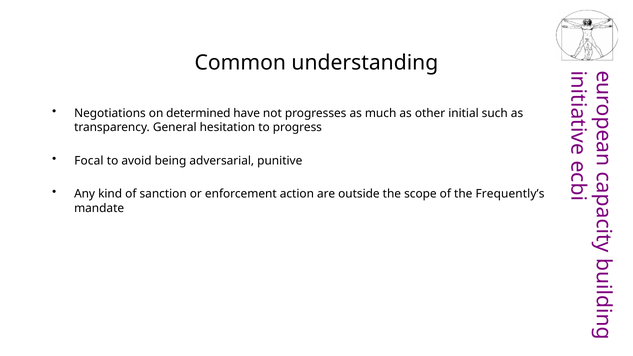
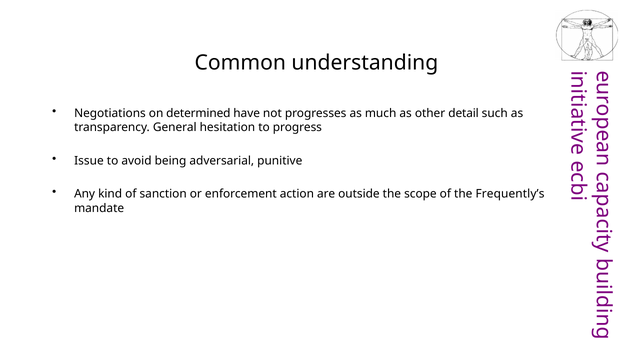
initial: initial -> detail
Focal: Focal -> Issue
